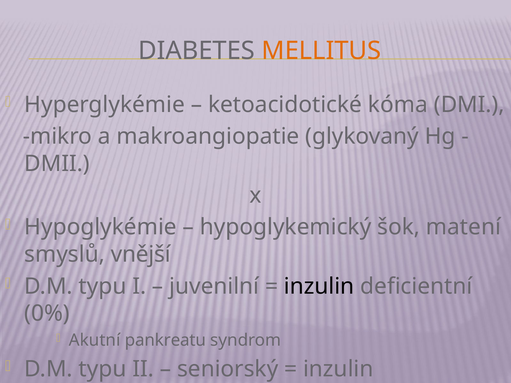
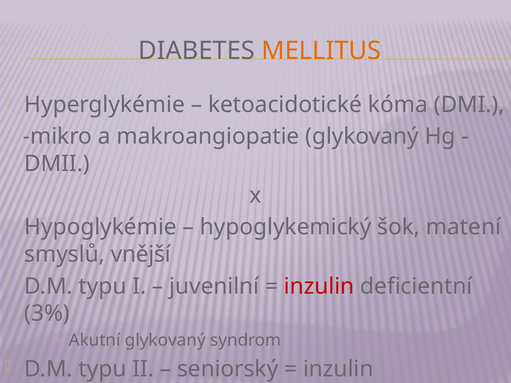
inzulin at (319, 286) colour: black -> red
0%: 0% -> 3%
Akutní pankreatu: pankreatu -> glykovaný
